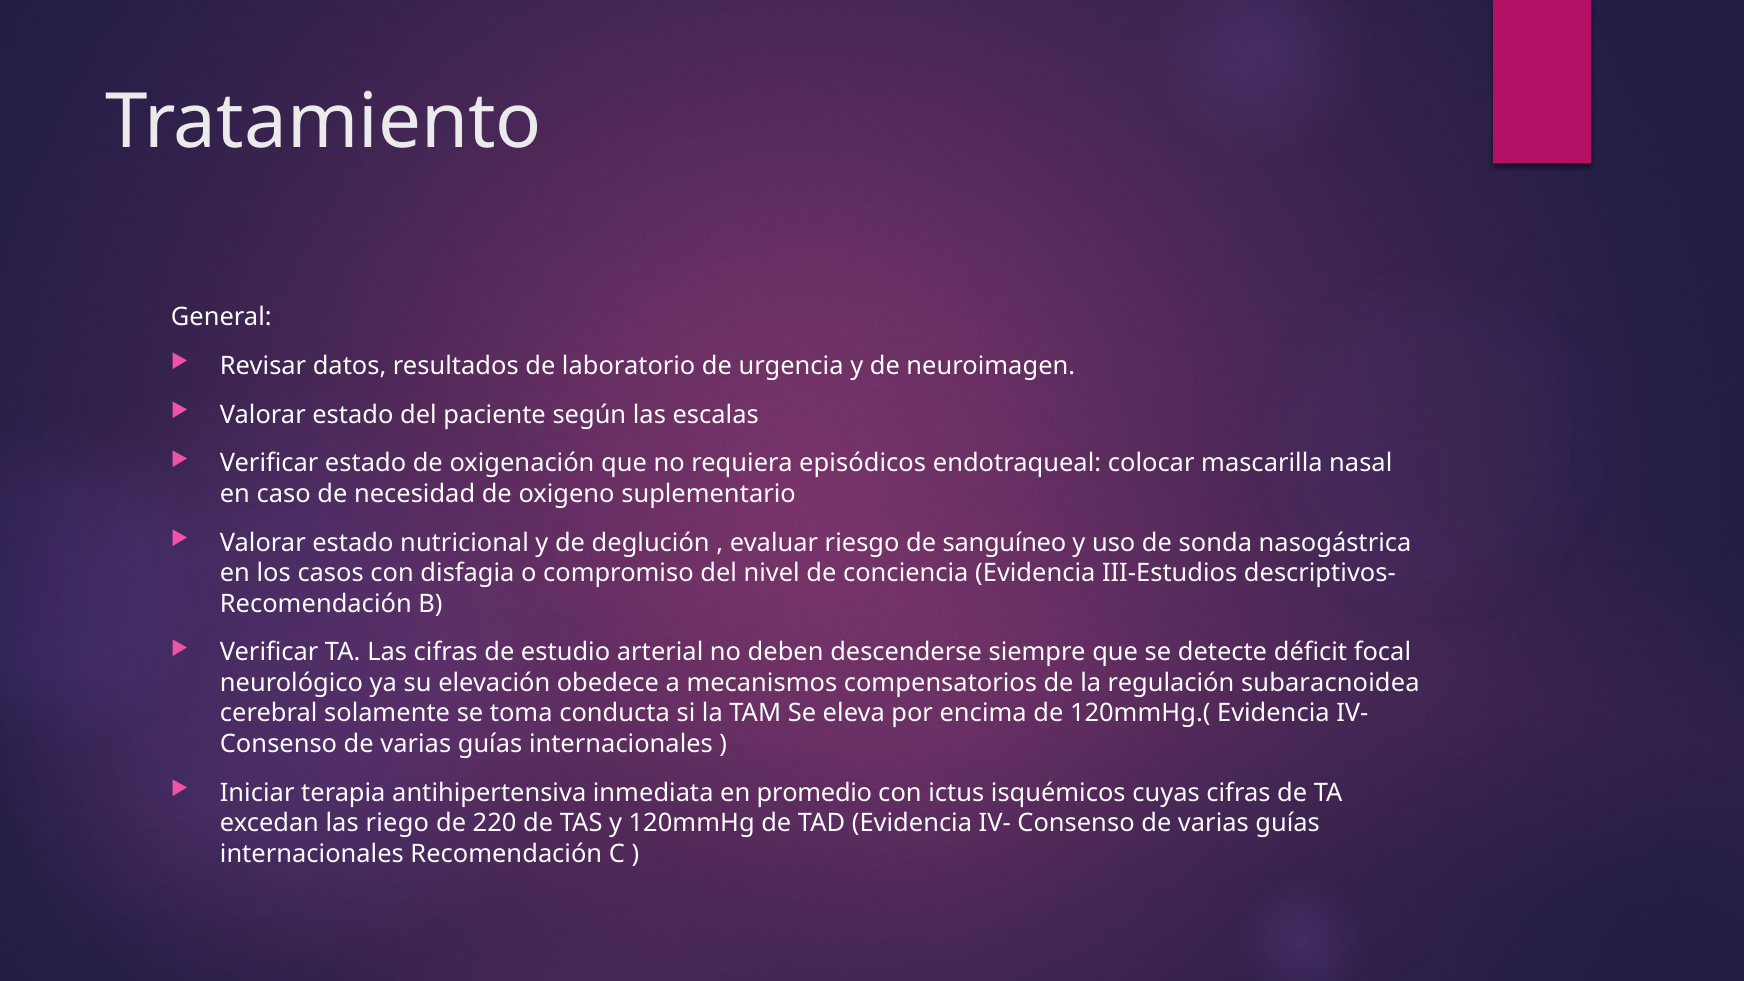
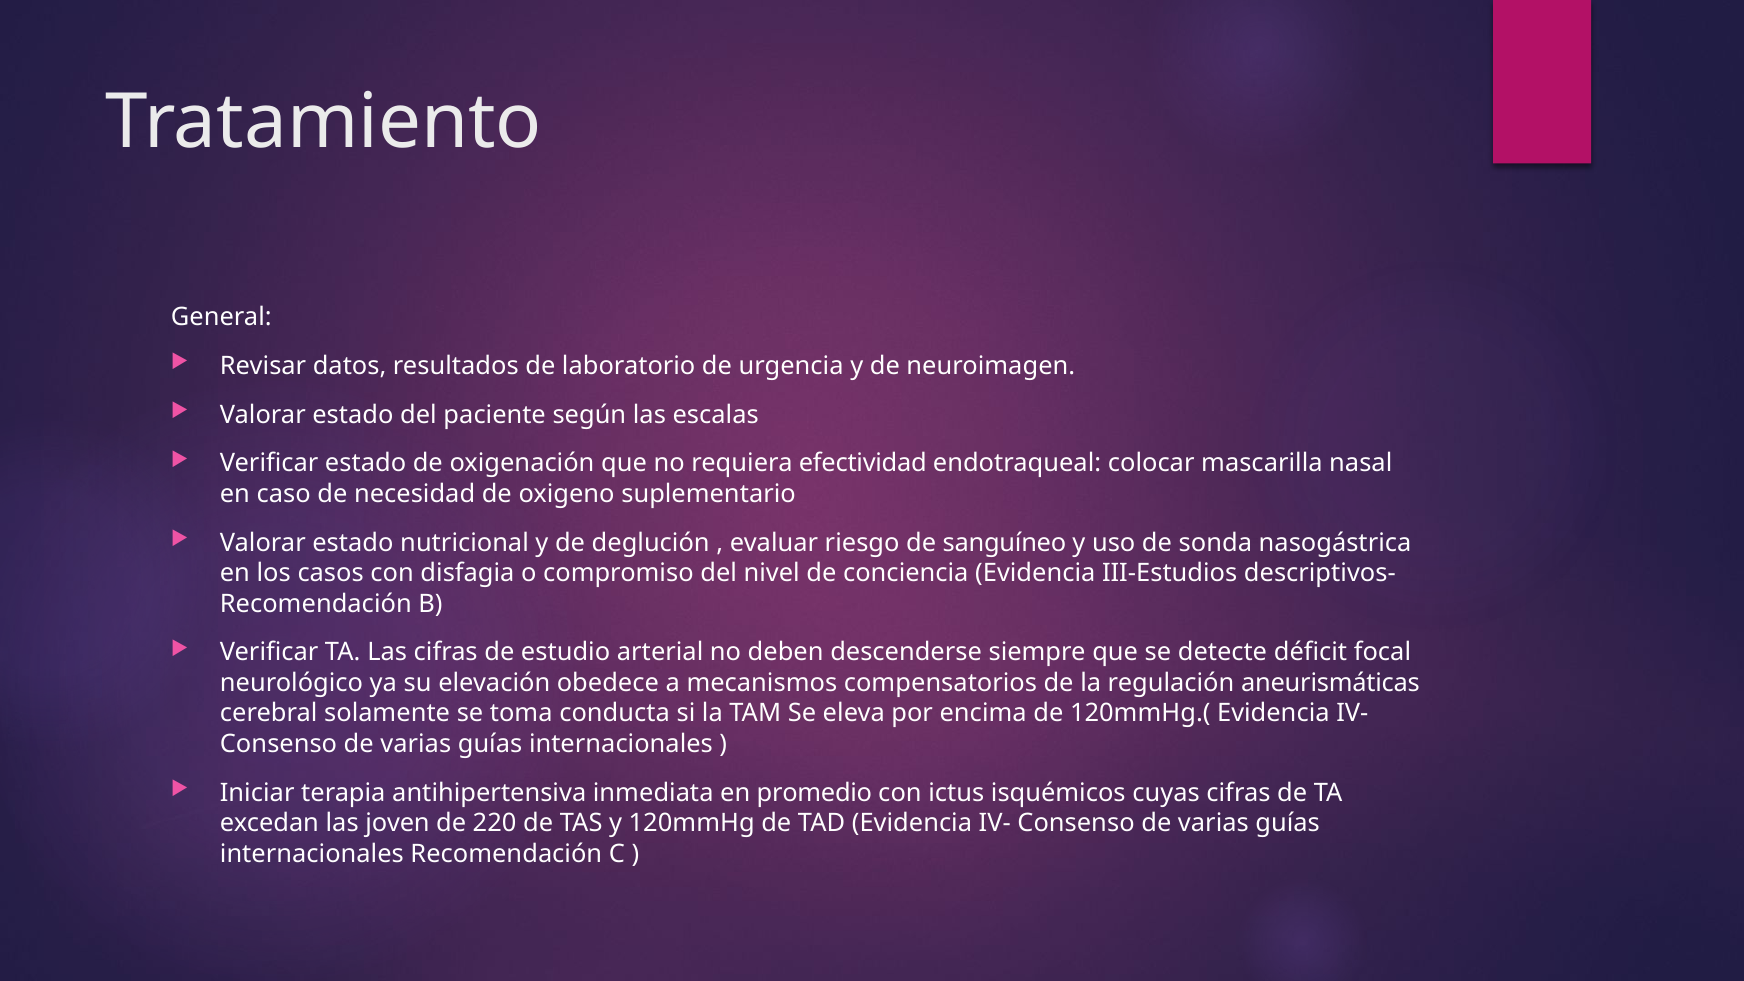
episódicos: episódicos -> efectividad
subaracnoidea: subaracnoidea -> aneurismáticas
riego: riego -> joven
